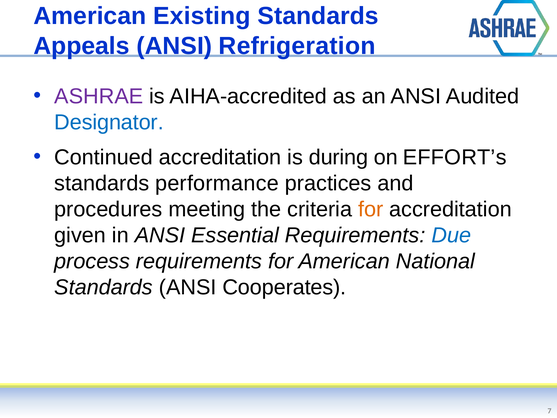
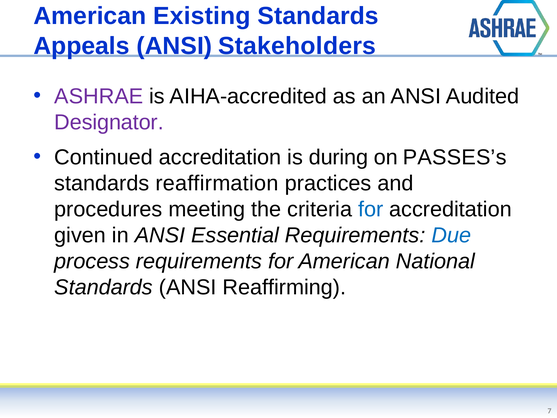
Refrigeration: Refrigeration -> Stakeholders
Designator colour: blue -> purple
EFFORT’s: EFFORT’s -> PASSES’s
performance: performance -> reaffirmation
for at (371, 209) colour: orange -> blue
Cooperates: Cooperates -> Reaffirming
